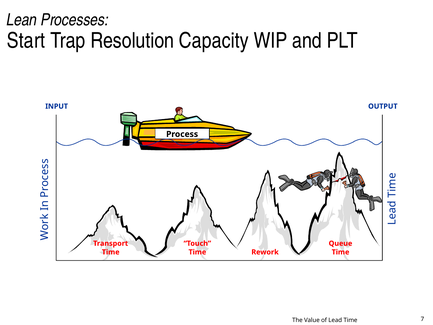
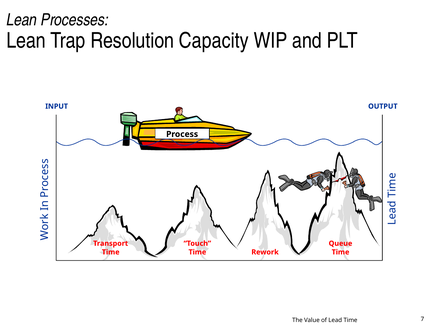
Start at (26, 41): Start -> Lean
